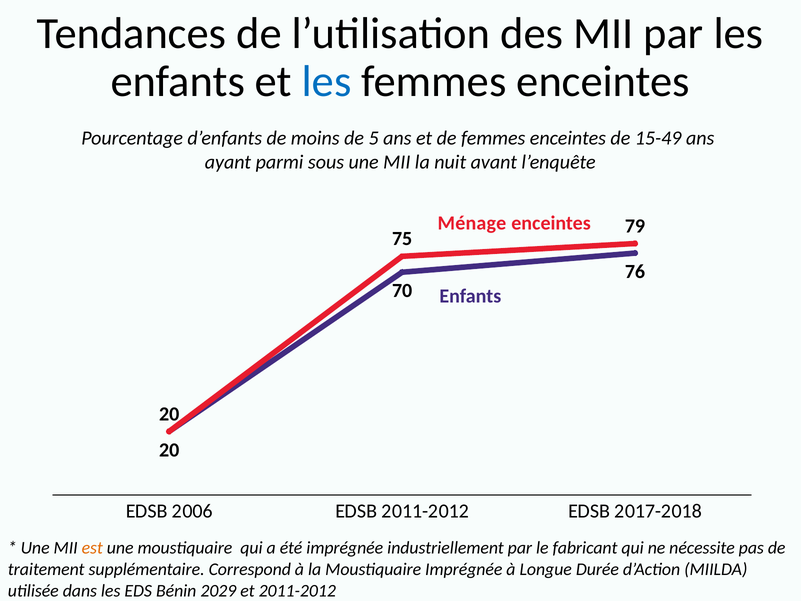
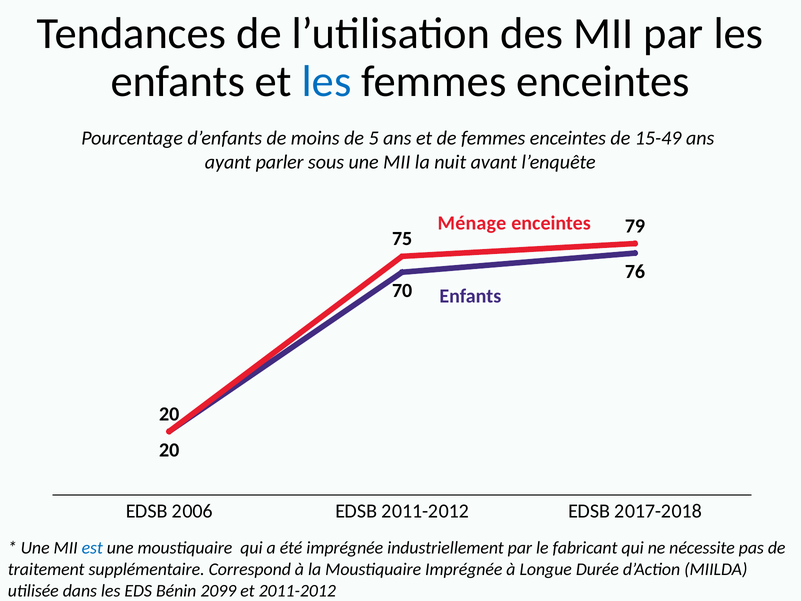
parmi: parmi -> parler
est colour: orange -> blue
2029: 2029 -> 2099
